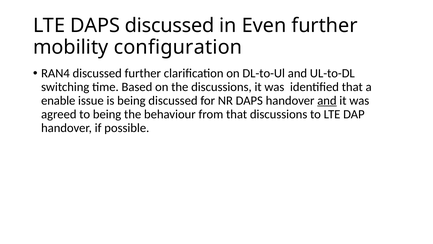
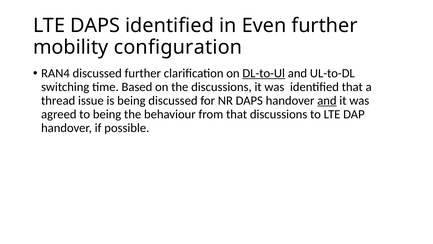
DAPS discussed: discussed -> identified
DL-to-Ul underline: none -> present
enable: enable -> thread
